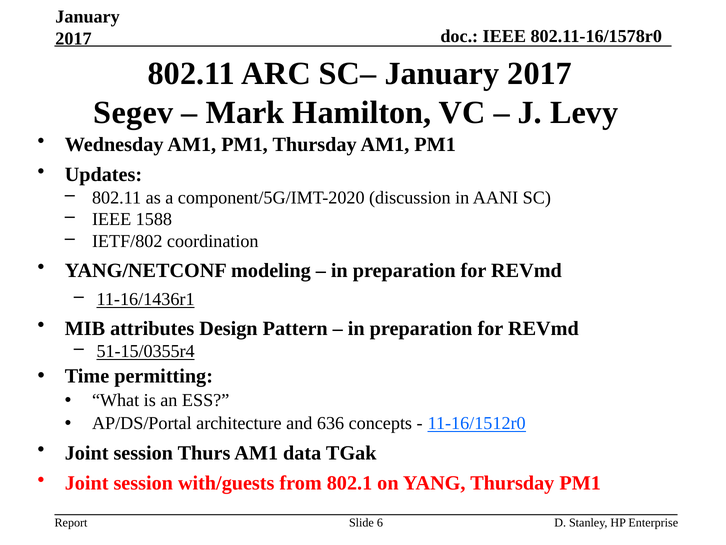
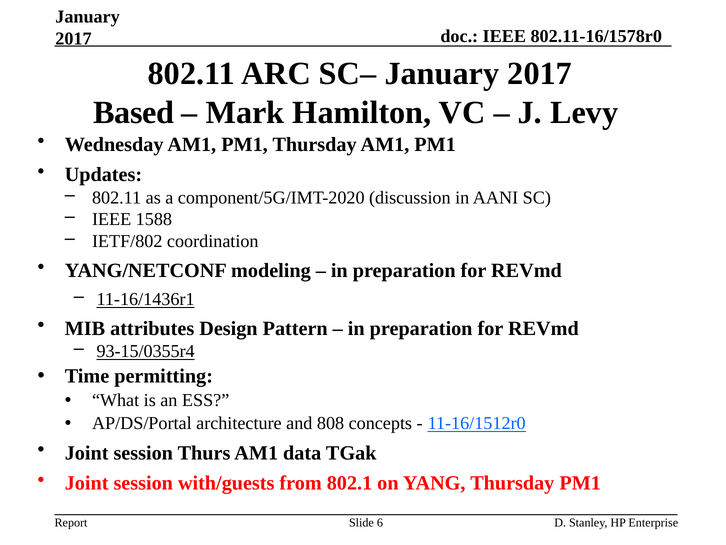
Segev: Segev -> Based
51-15/0355r4: 51-15/0355r4 -> 93-15/0355r4
636: 636 -> 808
